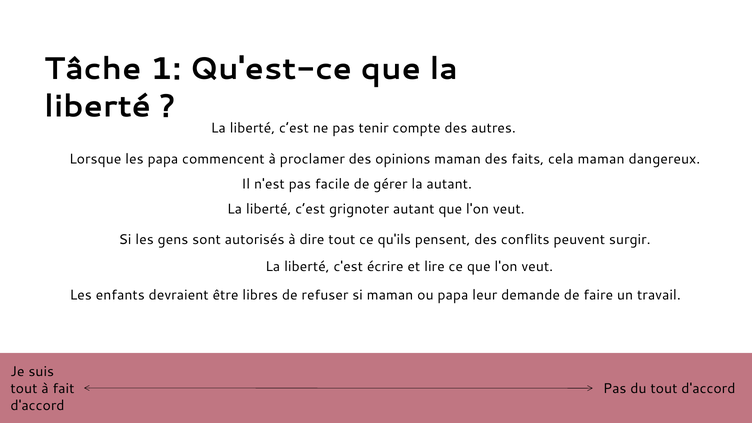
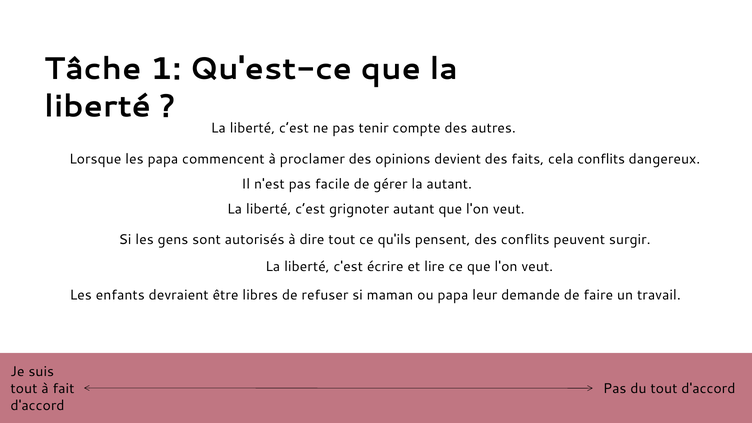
opinions maman: maman -> devient
cela maman: maman -> conflits
